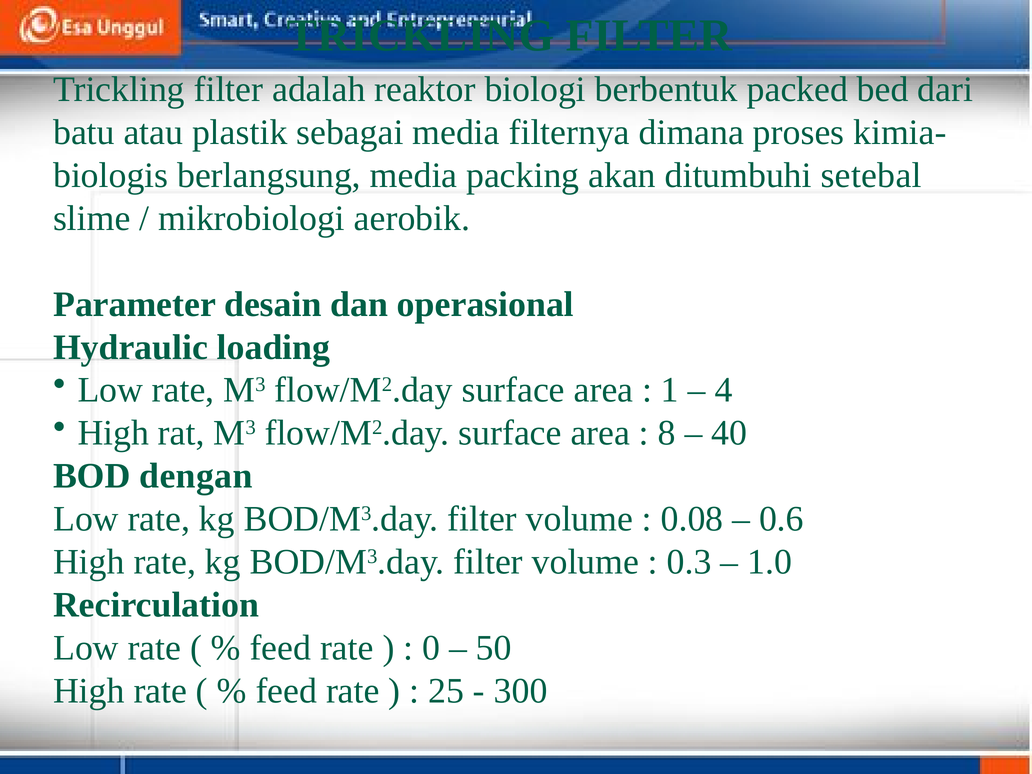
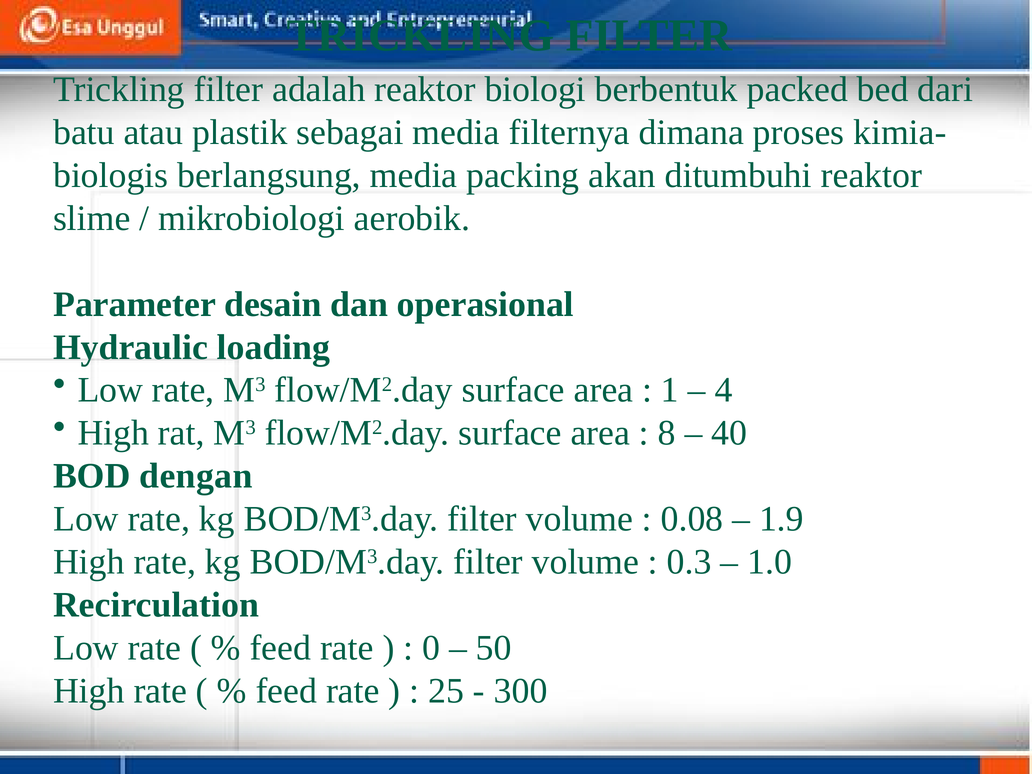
ditumbuhi setebal: setebal -> reaktor
0.6: 0.6 -> 1.9
